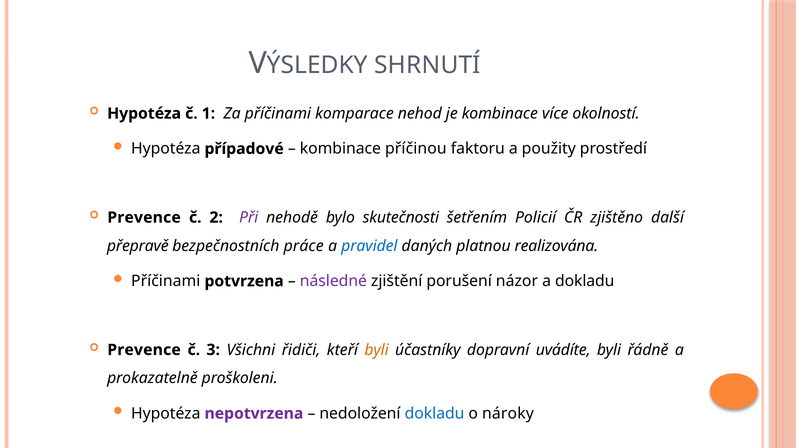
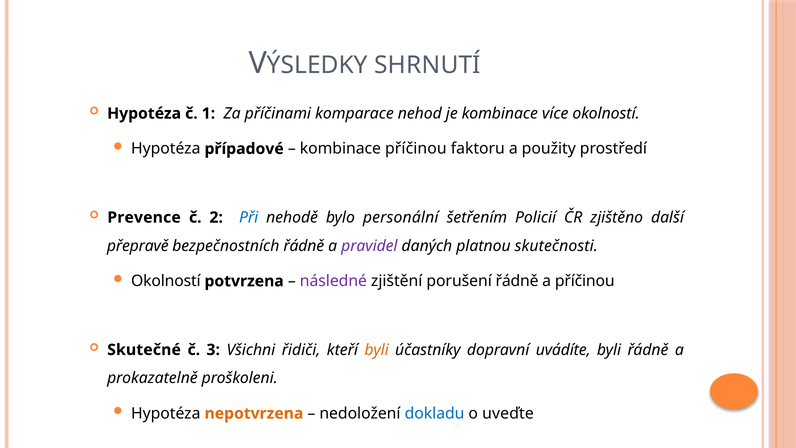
Při colour: purple -> blue
skutečnosti: skutečnosti -> personální
bezpečnostních práce: práce -> řádně
pravidel colour: blue -> purple
realizována: realizována -> skutečnosti
Příčinami at (166, 281): Příčinami -> Okolností
porušení názor: názor -> řádně
a dokladu: dokladu -> příčinou
Prevence at (144, 350): Prevence -> Skutečné
nepotvrzena colour: purple -> orange
nároky: nároky -> uveďte
